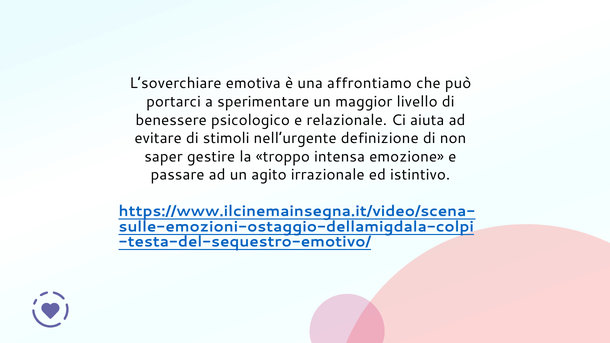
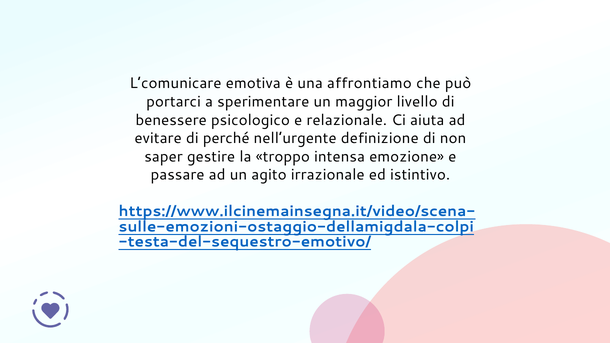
L’soverchiare: L’soverchiare -> L’comunicare
stimoli: stimoli -> perché
